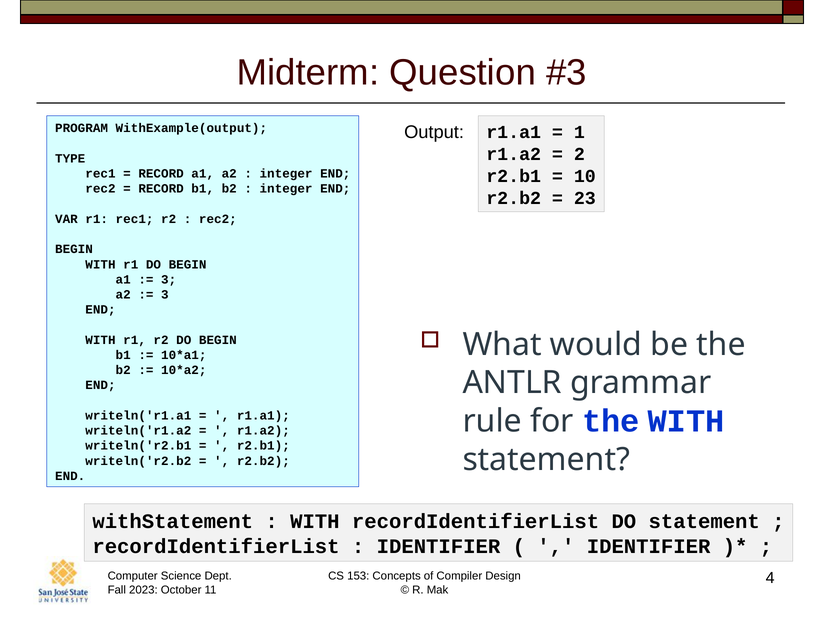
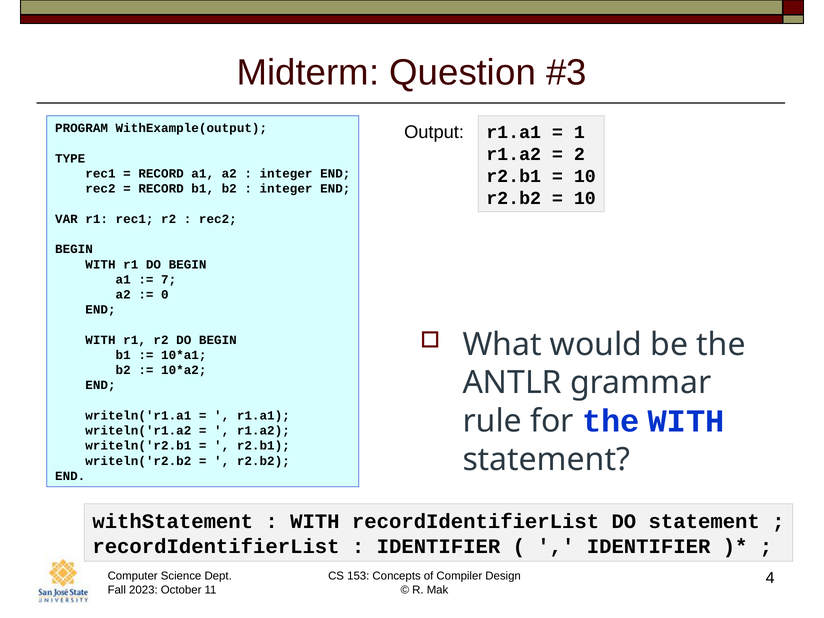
23 at (585, 198): 23 -> 10
3 at (169, 279): 3 -> 7
3 at (165, 295): 3 -> 0
